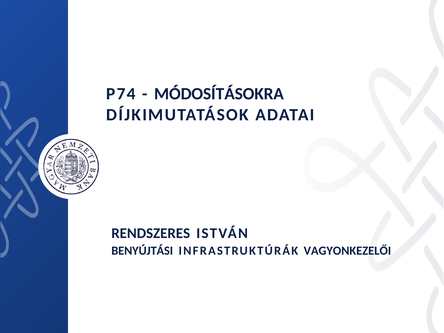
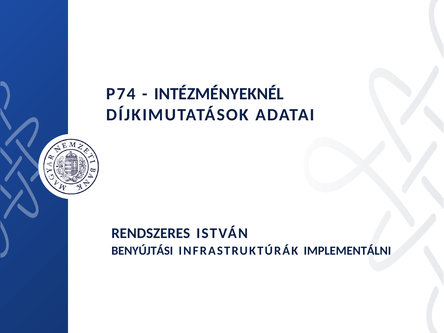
MÓDOSÍTÁSOKRA: MÓDOSÍTÁSOKRA -> INTÉZMÉNYEKNÉL
VAGYONKEZELŐI: VAGYONKEZELŐI -> IMPLEMENTÁLNI
